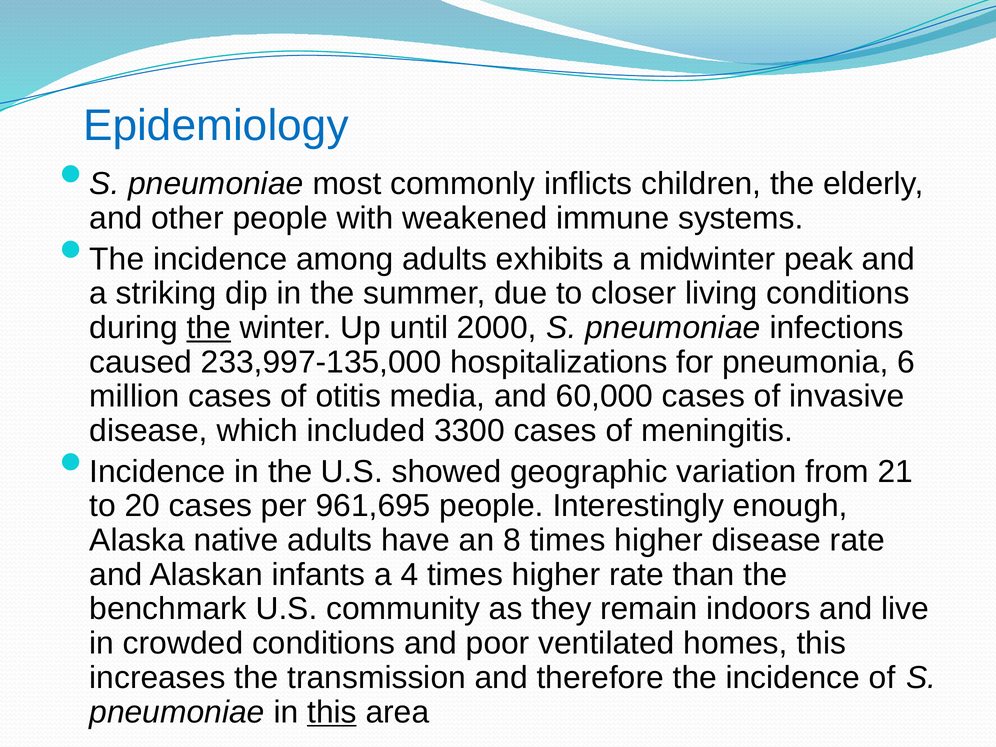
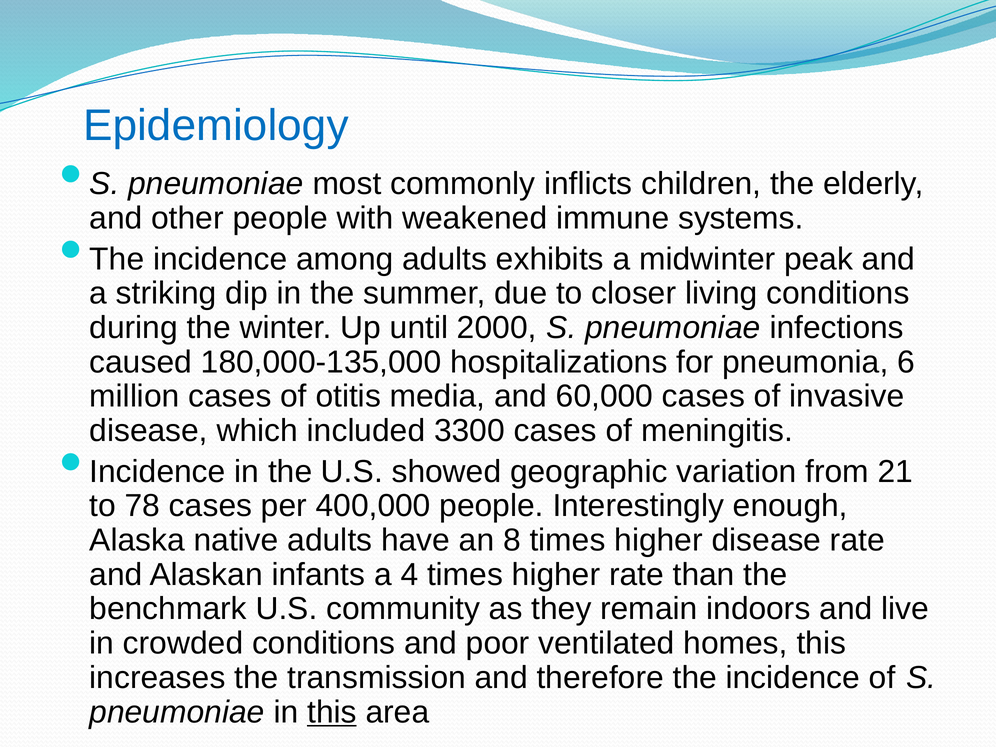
the at (209, 328) underline: present -> none
233,997-135,000: 233,997-135,000 -> 180,000-135,000
20: 20 -> 78
961,695: 961,695 -> 400,000
